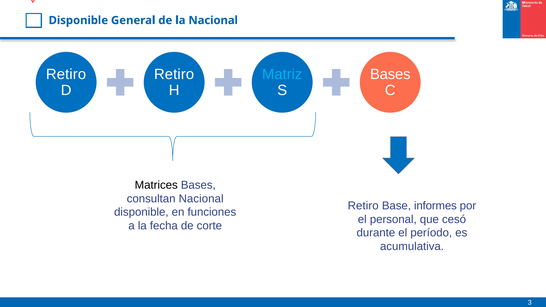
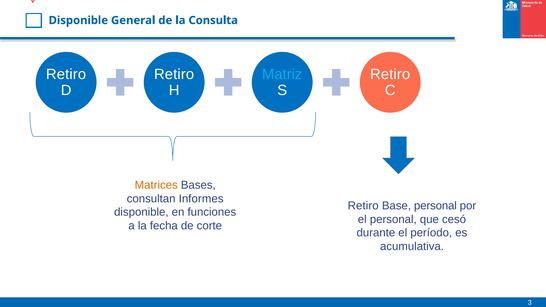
la Nacional: Nacional -> Consulta
Bases at (390, 74): Bases -> Retiro
Matrices colour: black -> orange
consultan Nacional: Nacional -> Informes
Base informes: informes -> personal
